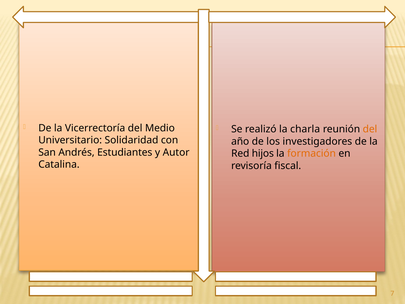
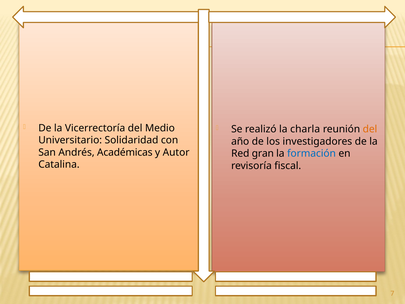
Estudiantes: Estudiantes -> Académicas
hijos: hijos -> gran
formación colour: orange -> blue
